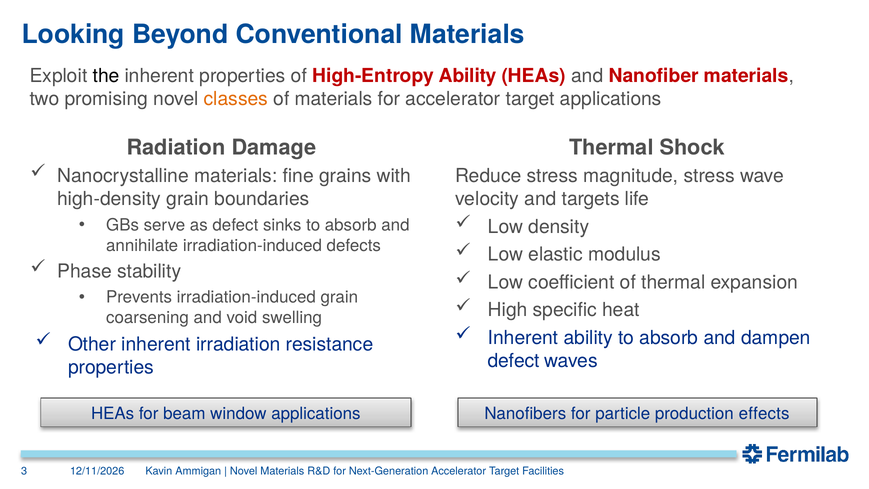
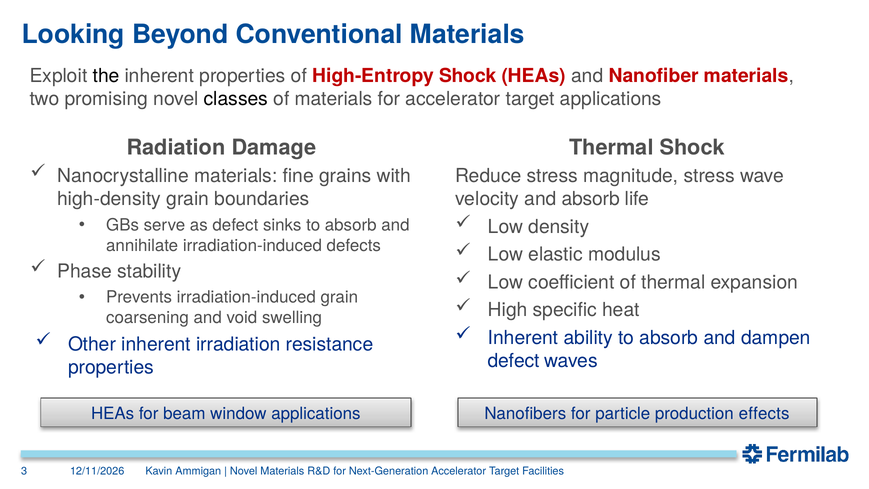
High-Entropy Ability: Ability -> Shock
classes colour: orange -> black
and targets: targets -> absorb
